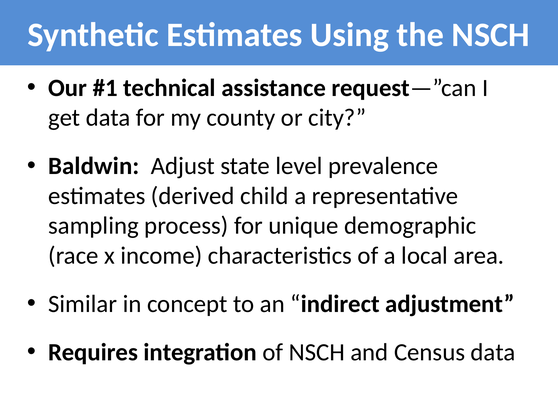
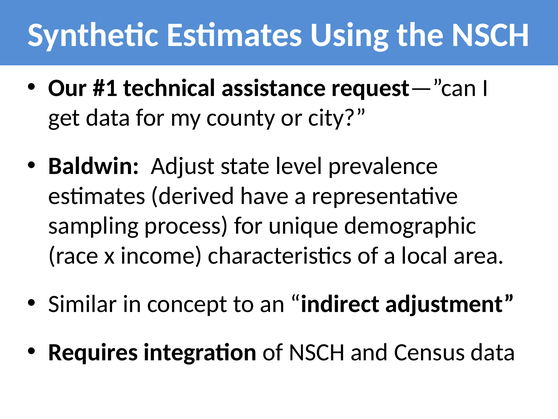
child: child -> have
